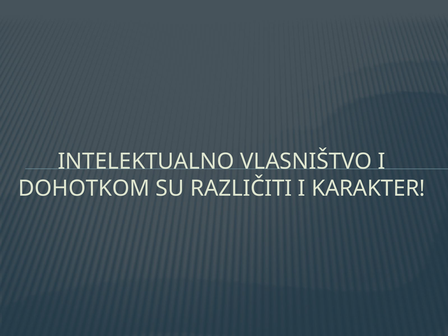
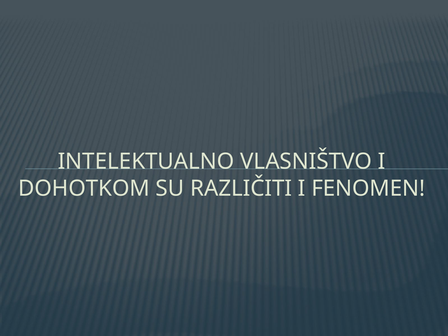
KARAKTER: KARAKTER -> FENOMEN
